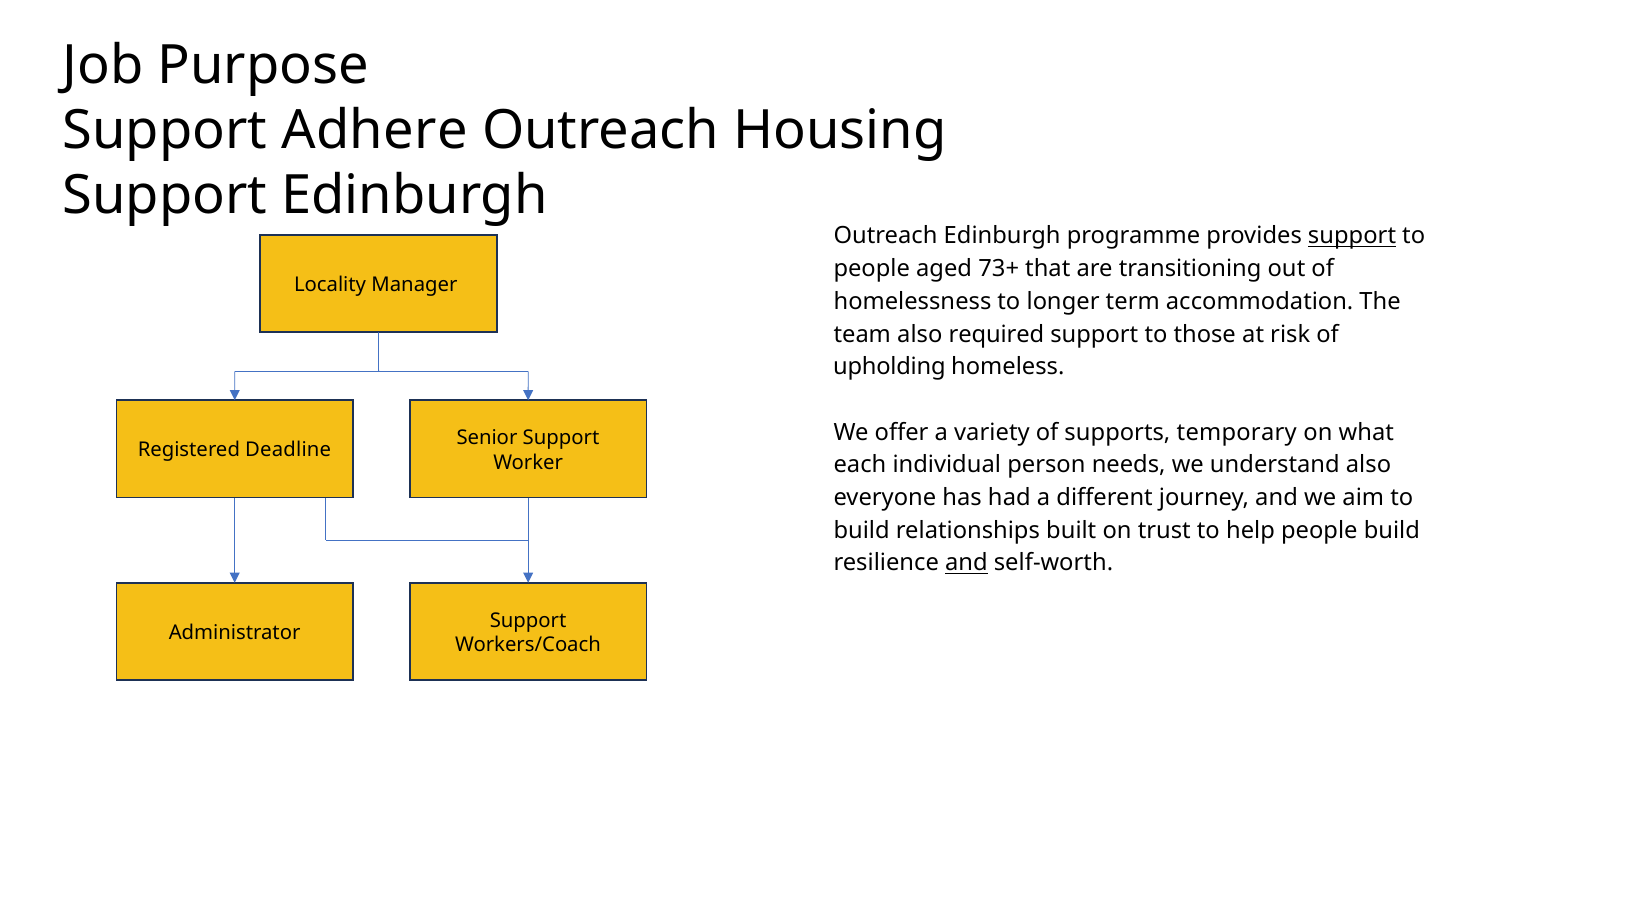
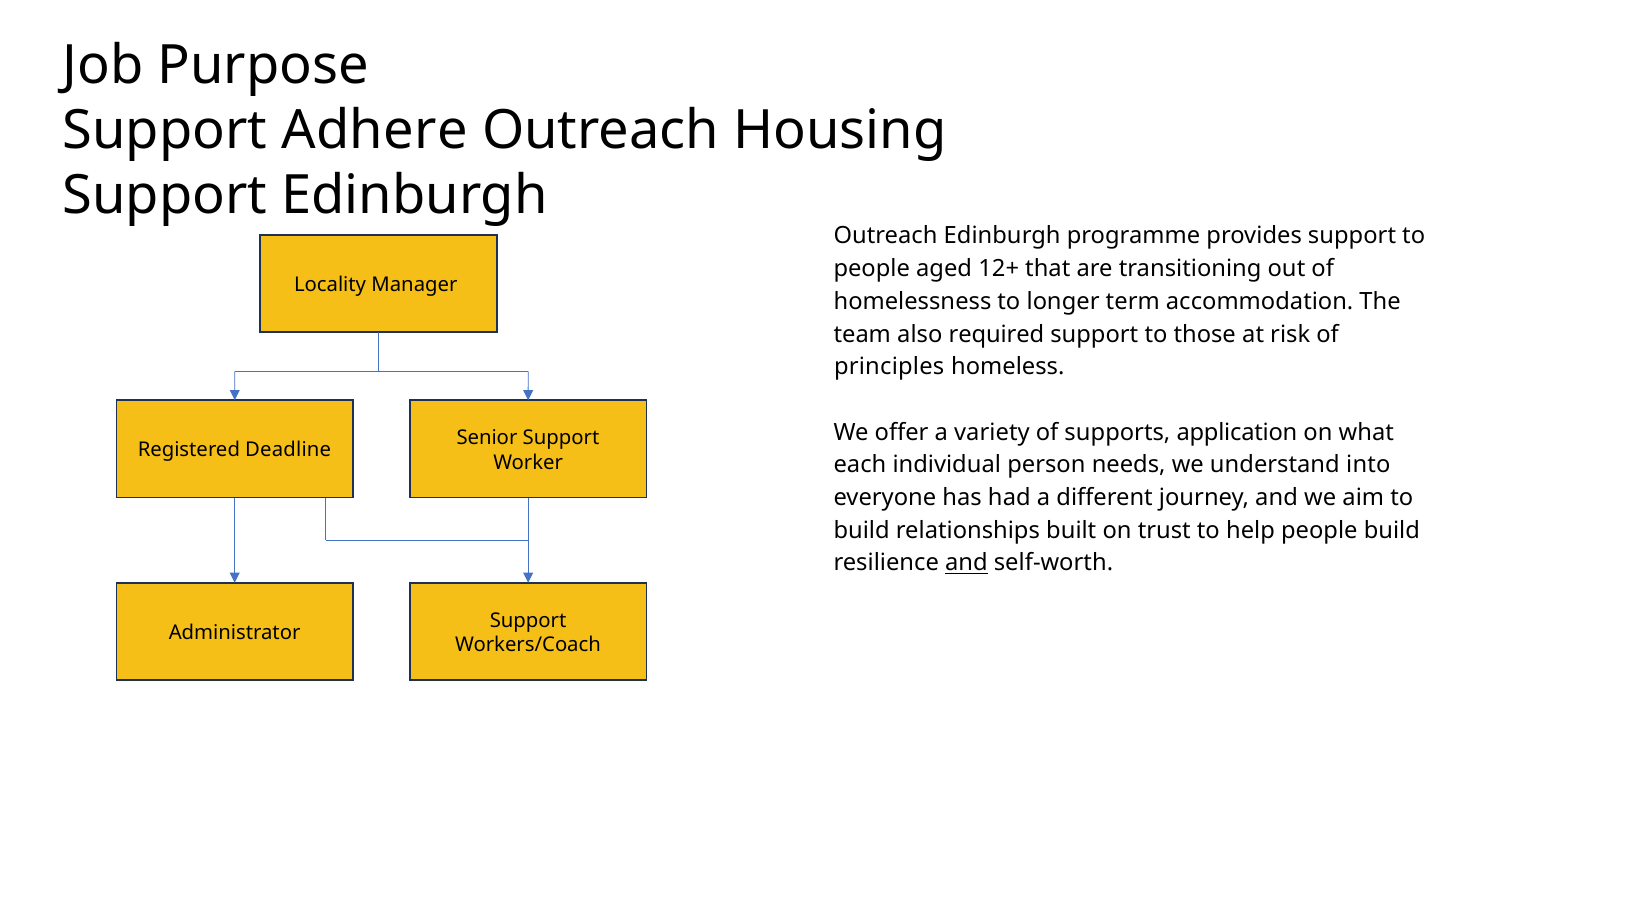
support at (1352, 236) underline: present -> none
73+: 73+ -> 12+
upholding: upholding -> principles
temporary: temporary -> application
understand also: also -> into
